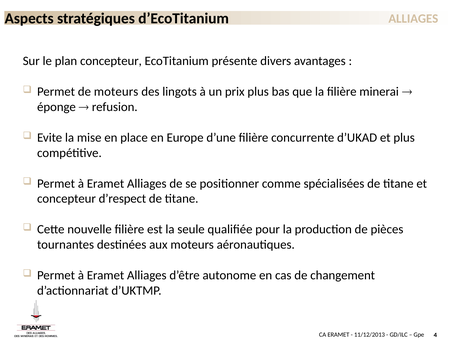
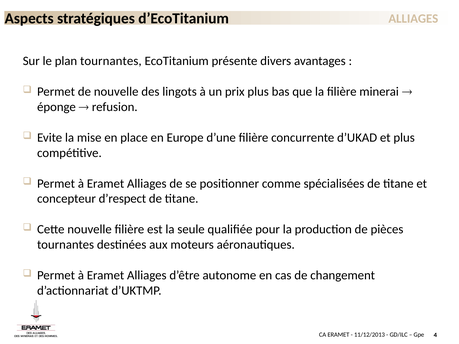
plan concepteur: concepteur -> tournantes
de moteurs: moteurs -> nouvelle
